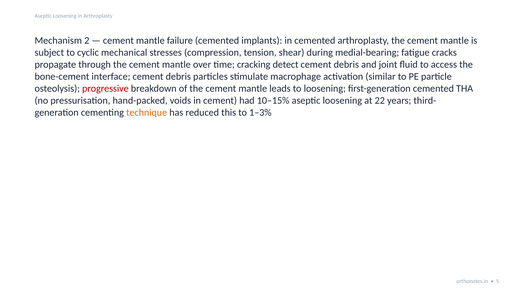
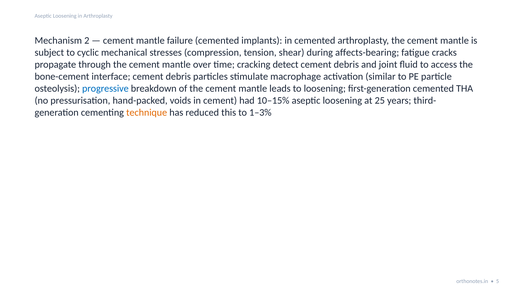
medial-bearing: medial-bearing -> affects-bearing
progressive colour: red -> blue
22: 22 -> 25
